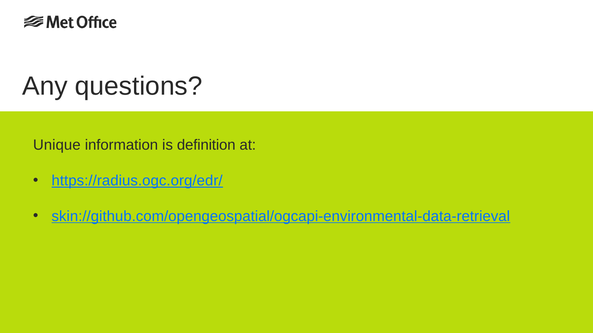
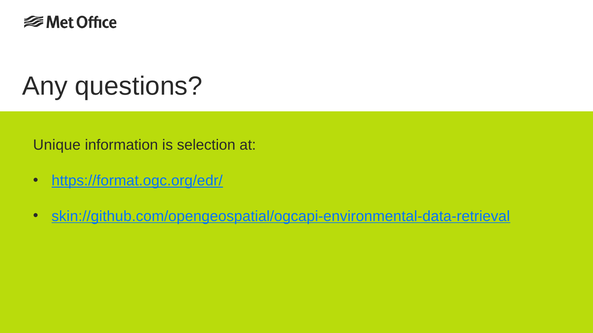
definition: definition -> selection
https://radius.ogc.org/edr/: https://radius.ogc.org/edr/ -> https://format.ogc.org/edr/
